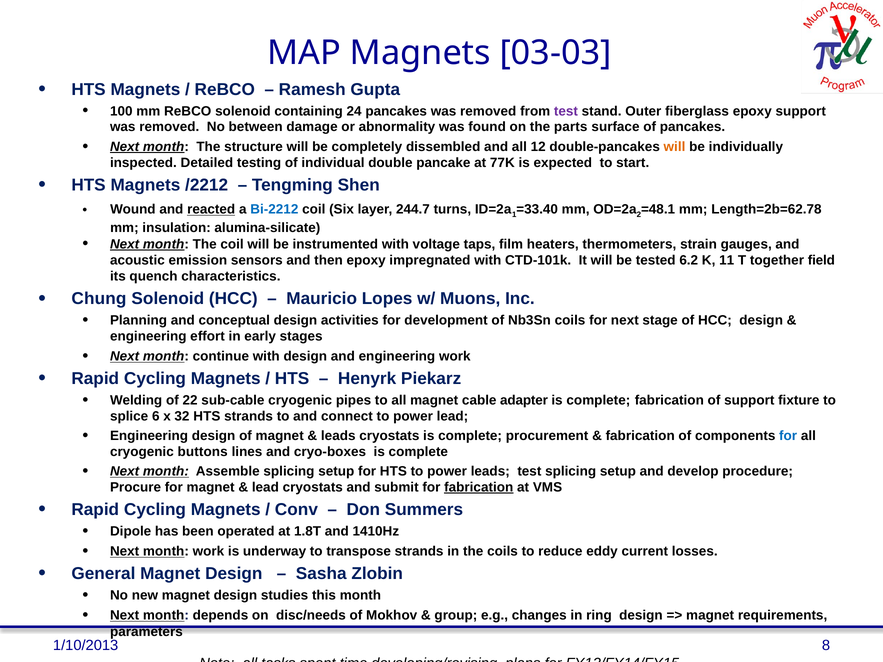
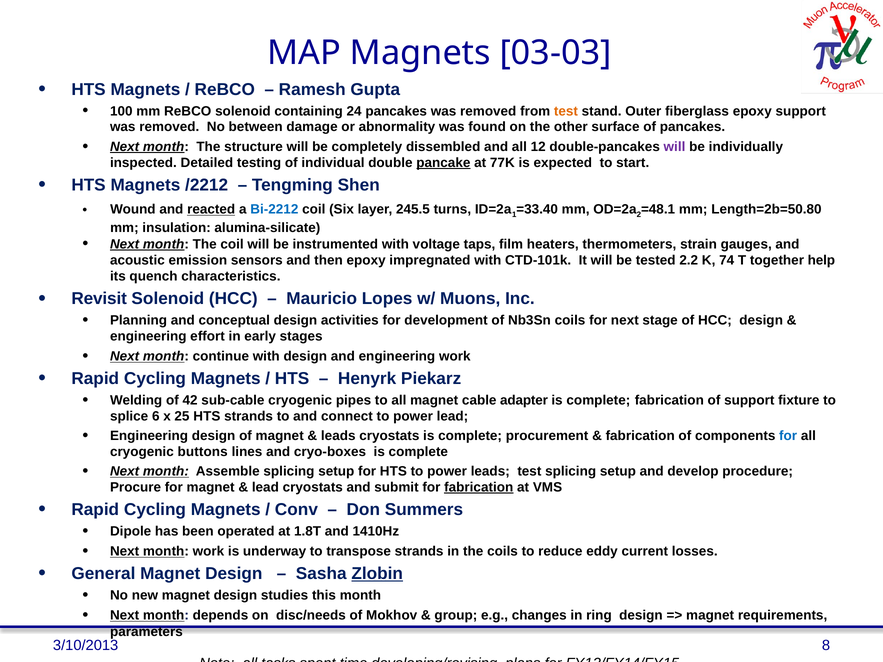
test at (566, 111) colour: purple -> orange
parts: parts -> other
will at (674, 147) colour: orange -> purple
pancake underline: none -> present
244.7: 244.7 -> 245.5
Length=2b=62.78: Length=2b=62.78 -> Length=2b=50.80
6.2: 6.2 -> 2.2
11: 11 -> 74
field: field -> help
Chung: Chung -> Revisit
22: 22 -> 42
32: 32 -> 25
Zlobin underline: none -> present
1/10/2013: 1/10/2013 -> 3/10/2013
